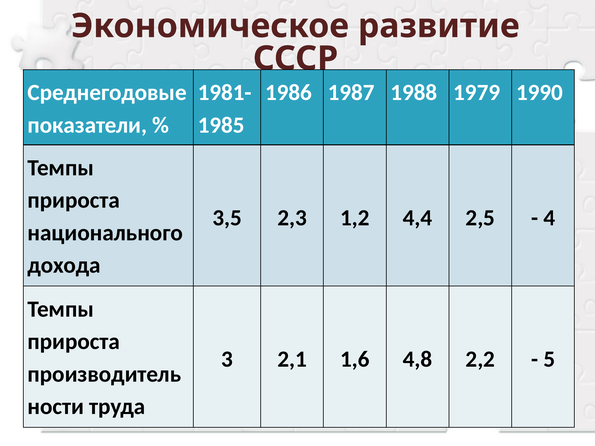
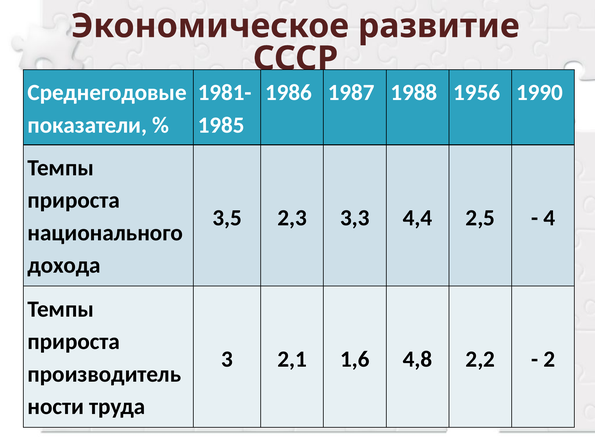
1979: 1979 -> 1956
1,2: 1,2 -> 3,3
5: 5 -> 2
